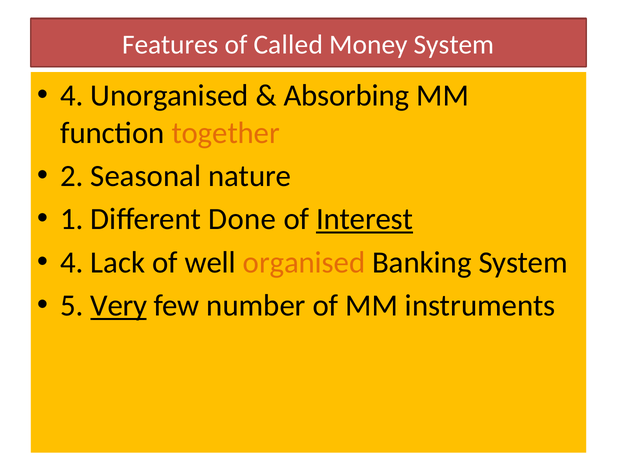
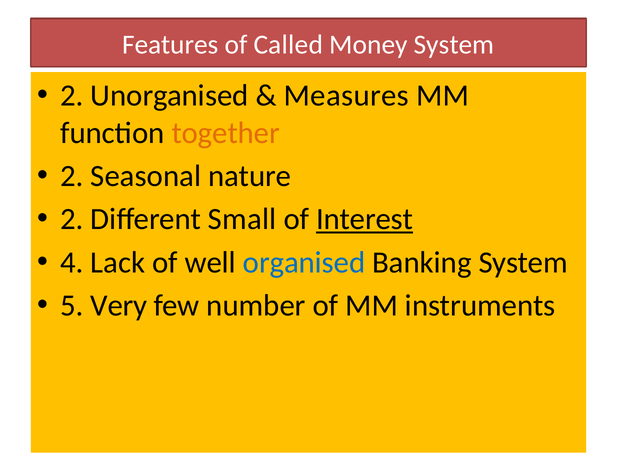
4 at (72, 96): 4 -> 2
Absorbing: Absorbing -> Measures
1 at (72, 219): 1 -> 2
Done: Done -> Small
organised colour: orange -> blue
Very underline: present -> none
